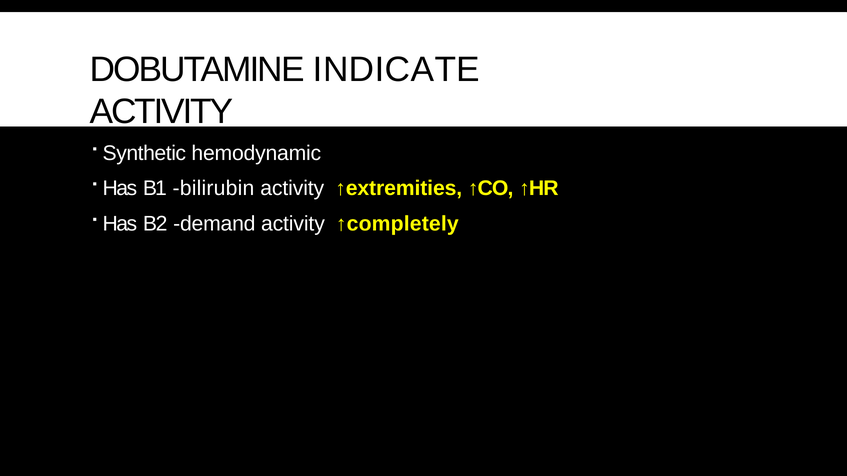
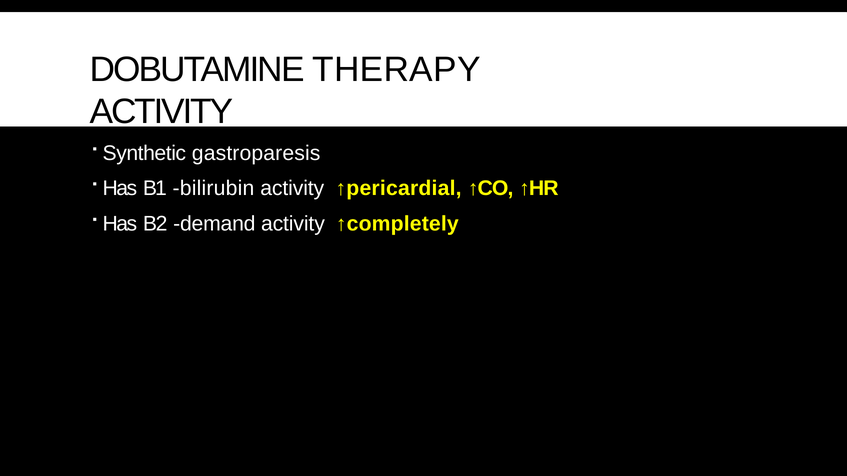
INDICATE: INDICATE -> THERAPY
hemodynamic: hemodynamic -> gastroparesis
↑extremities: ↑extremities -> ↑pericardial
